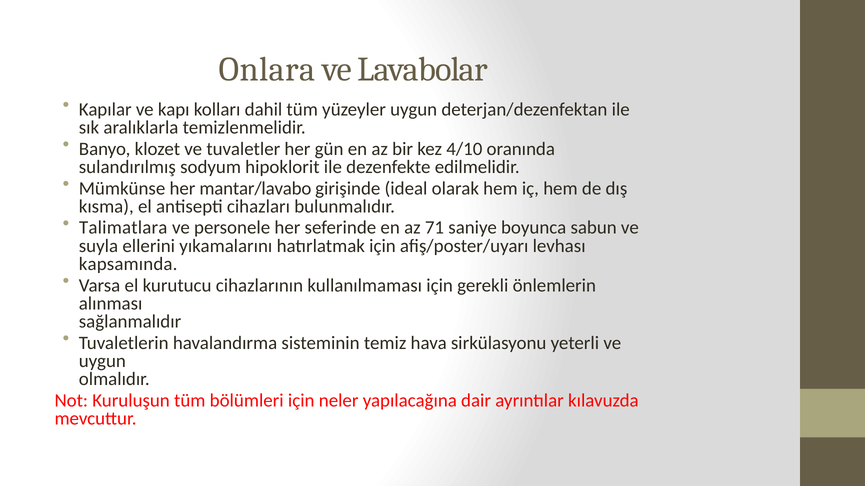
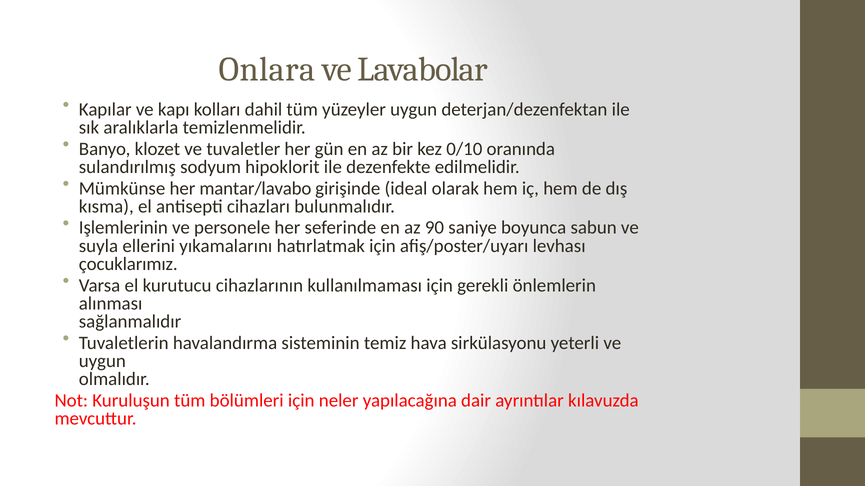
4/10: 4/10 -> 0/10
Talimatlara: Talimatlara -> Işlemlerinin
71: 71 -> 90
kapsamında: kapsamında -> çocuklarımız
